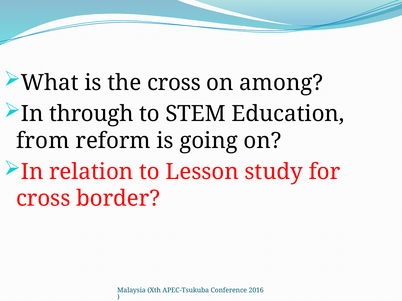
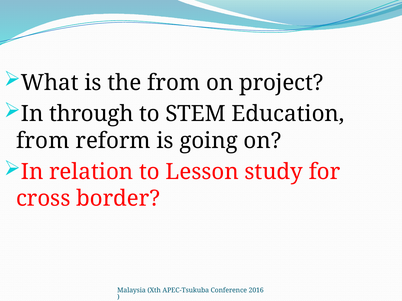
the cross: cross -> from
among: among -> project
